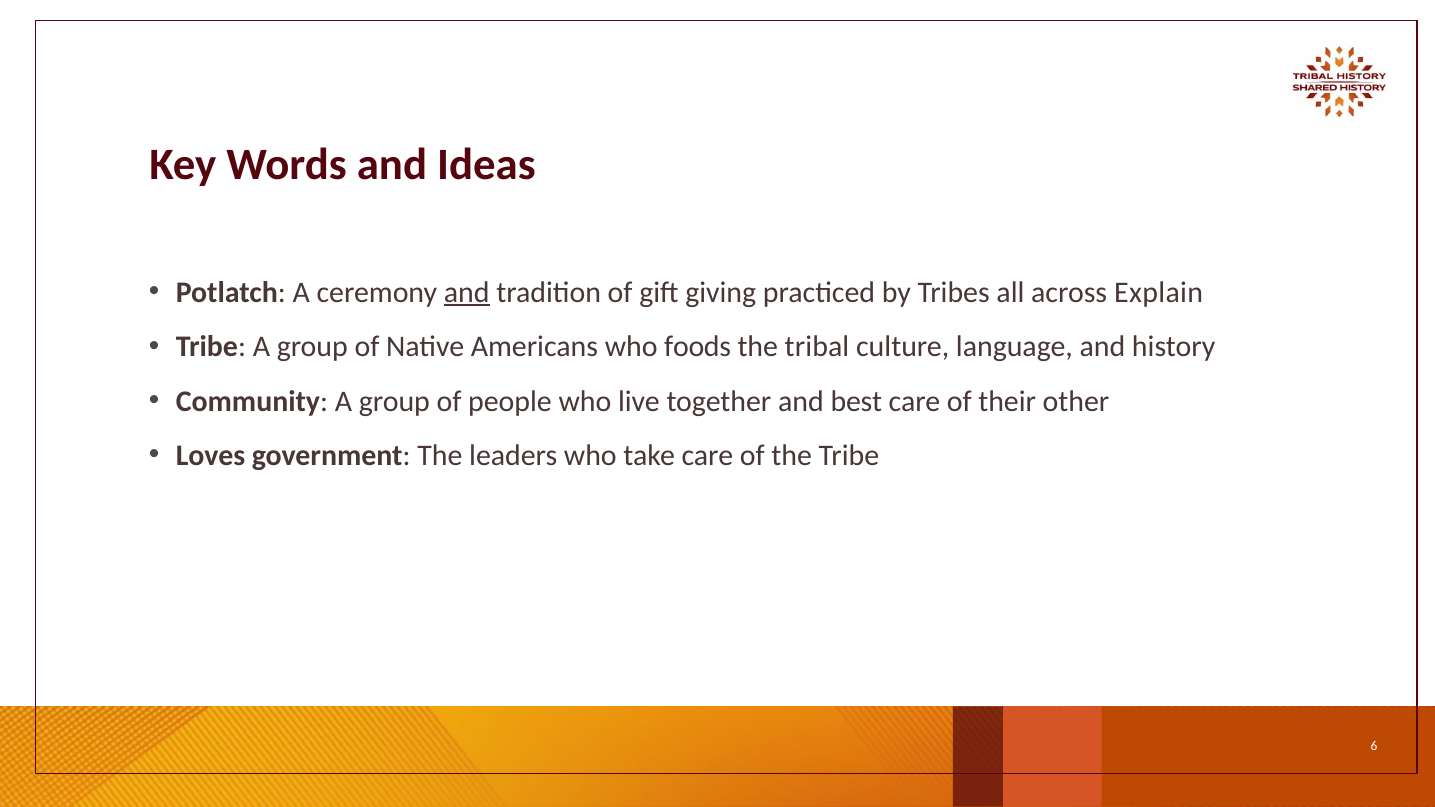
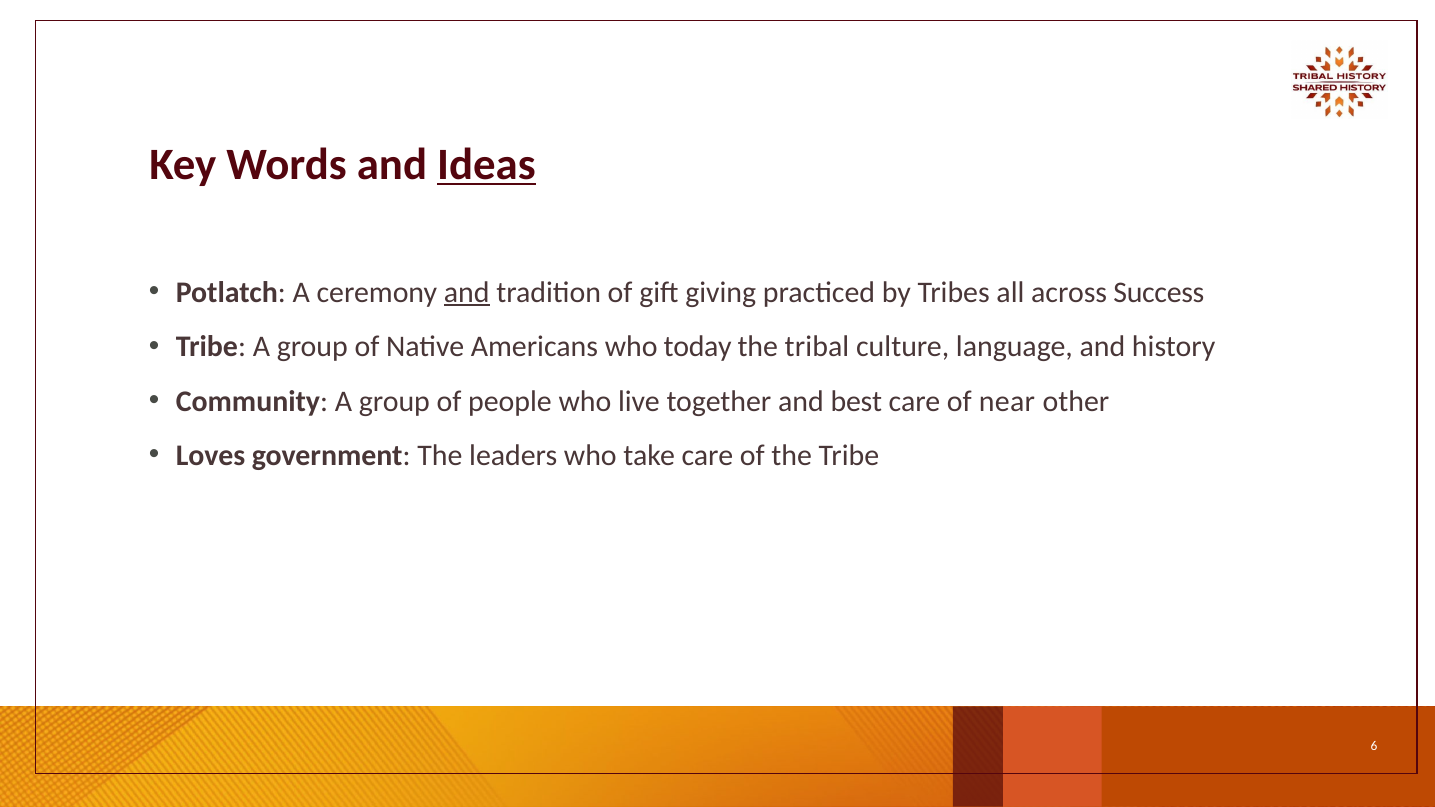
Ideas underline: none -> present
Explain: Explain -> Success
foods: foods -> today
their: their -> near
